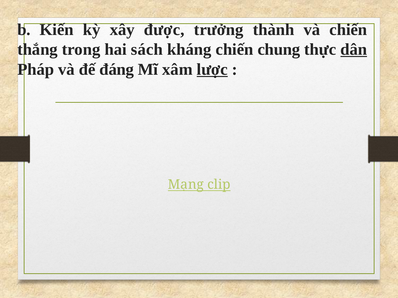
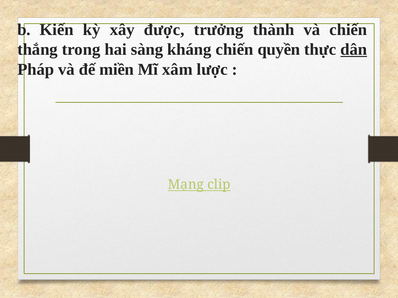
sách: sách -> sàng
chung: chung -> quyền
đáng: đáng -> miền
lược underline: present -> none
